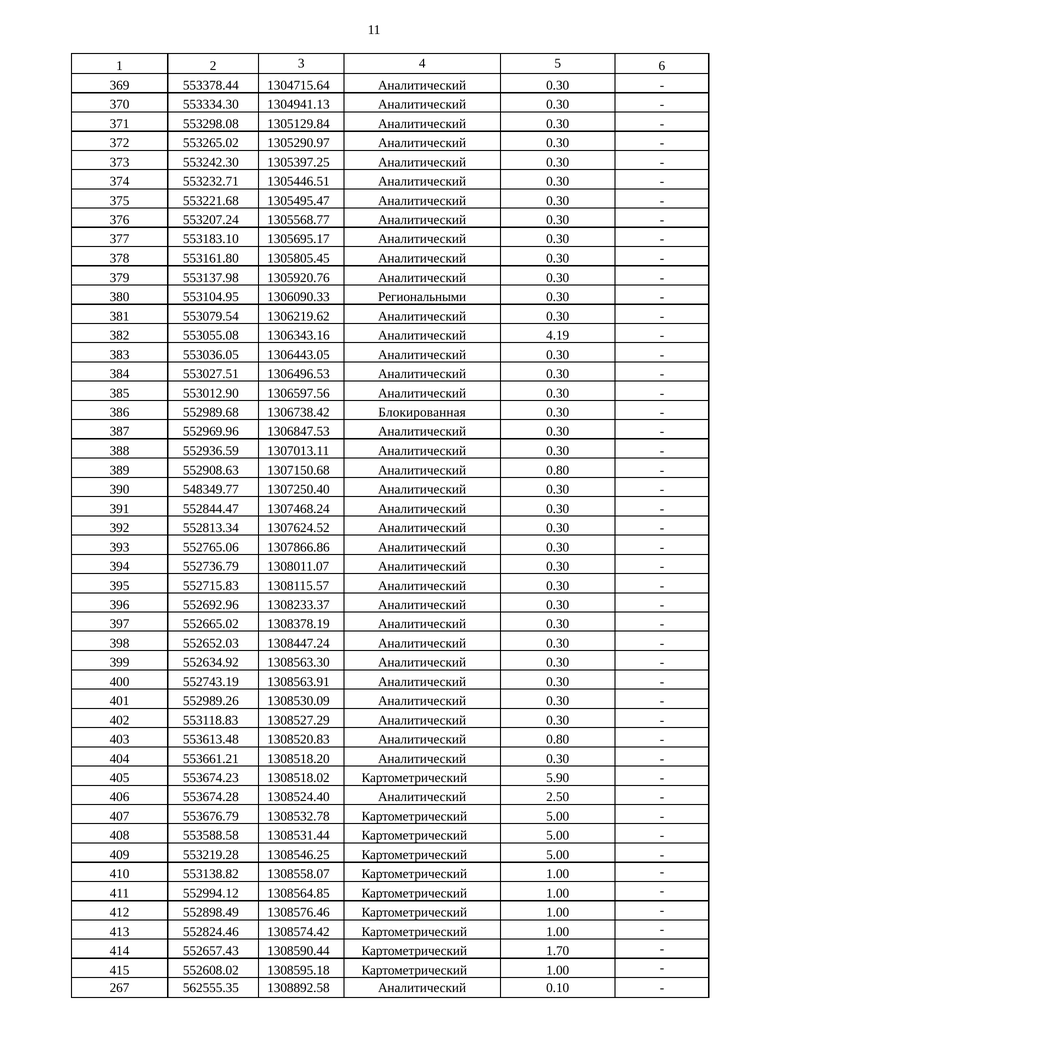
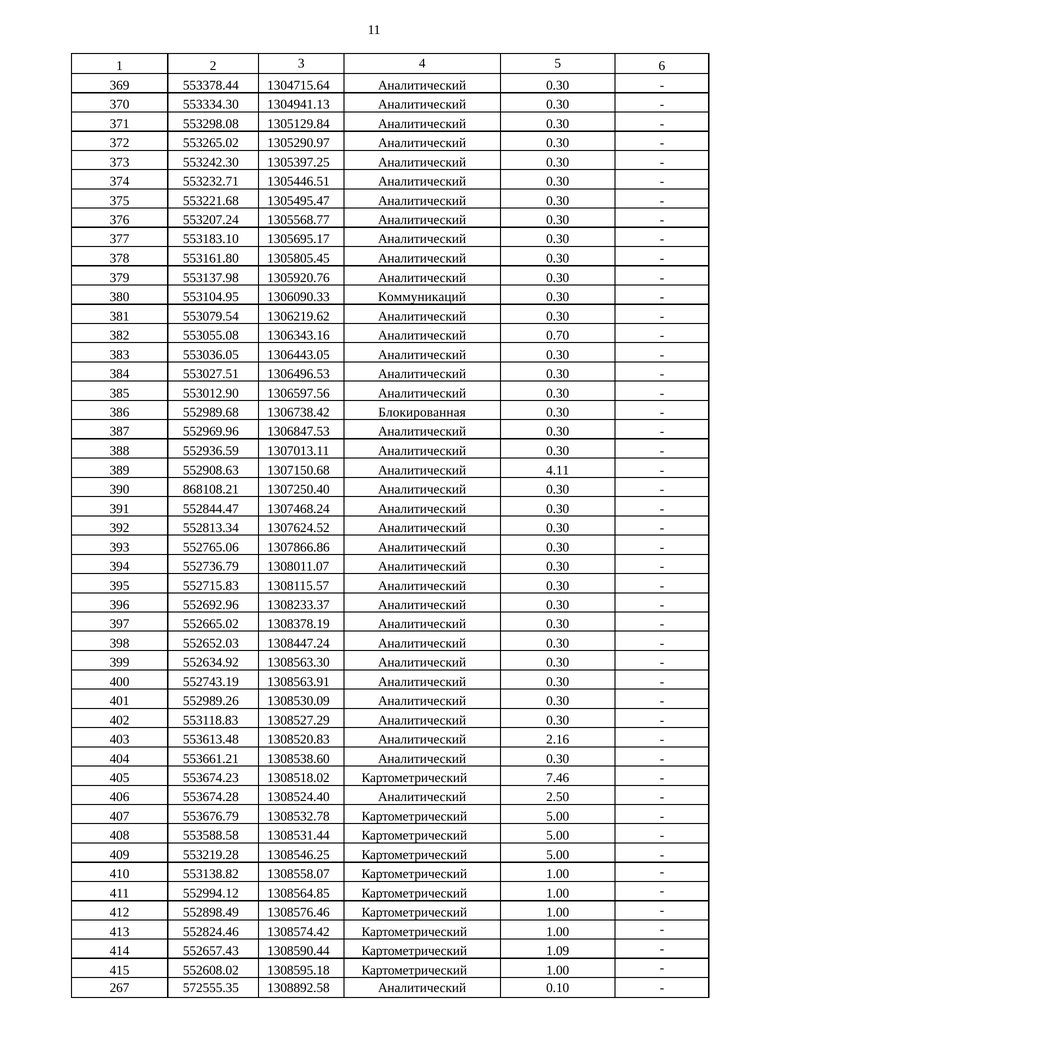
Региональными: Региональными -> Коммуникаций
4.19: 4.19 -> 0.70
1307150.68 Аналитический 0.80: 0.80 -> 4.11
548349.77: 548349.77 -> 868108.21
1308520.83 Аналитический 0.80: 0.80 -> 2.16
1308518.20: 1308518.20 -> 1308538.60
5.90: 5.90 -> 7.46
1.70: 1.70 -> 1.09
562555.35: 562555.35 -> 572555.35
